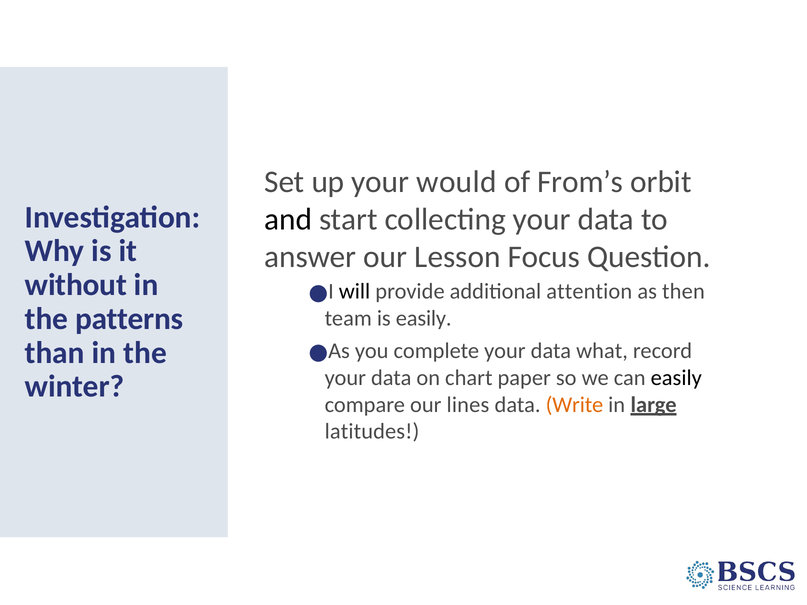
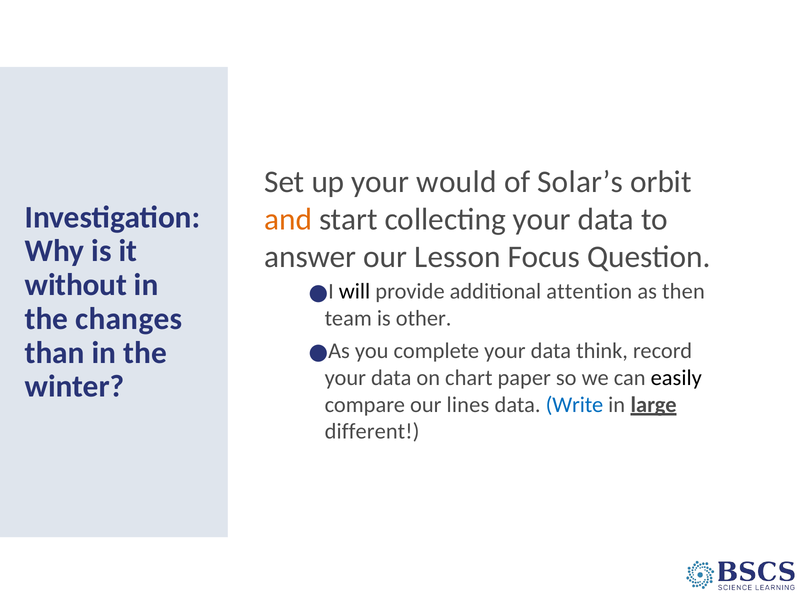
From’s: From’s -> Solar’s
and colour: black -> orange
patterns: patterns -> changes
is easily: easily -> other
what: what -> think
Write colour: orange -> blue
latitudes: latitudes -> different
